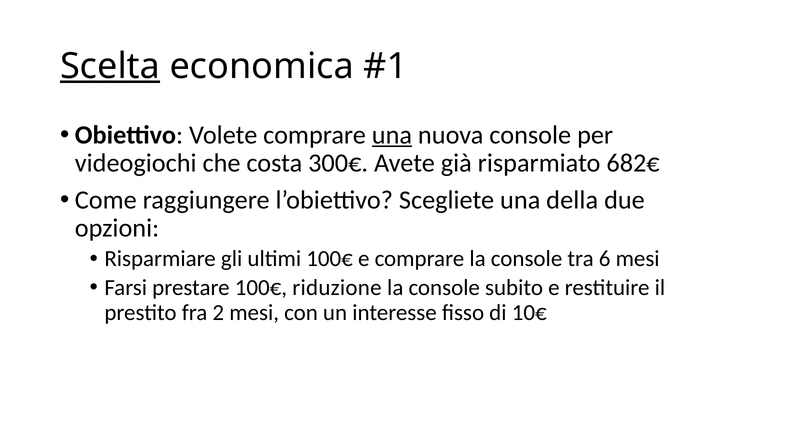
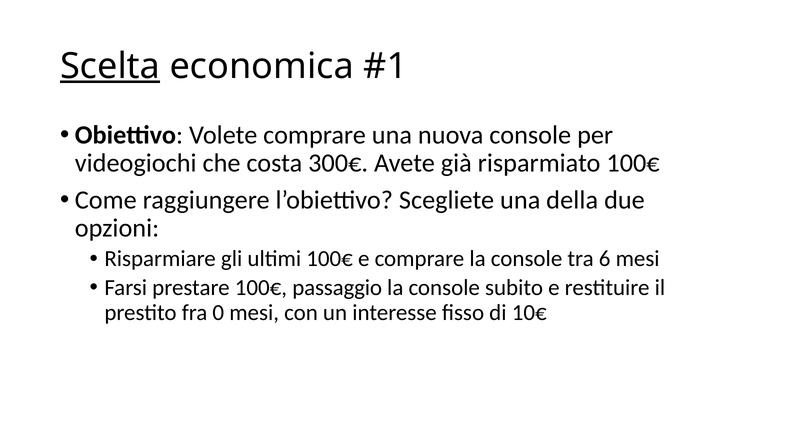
una at (392, 135) underline: present -> none
risparmiato 682€: 682€ -> 100€
riduzione: riduzione -> passaggio
2: 2 -> 0
